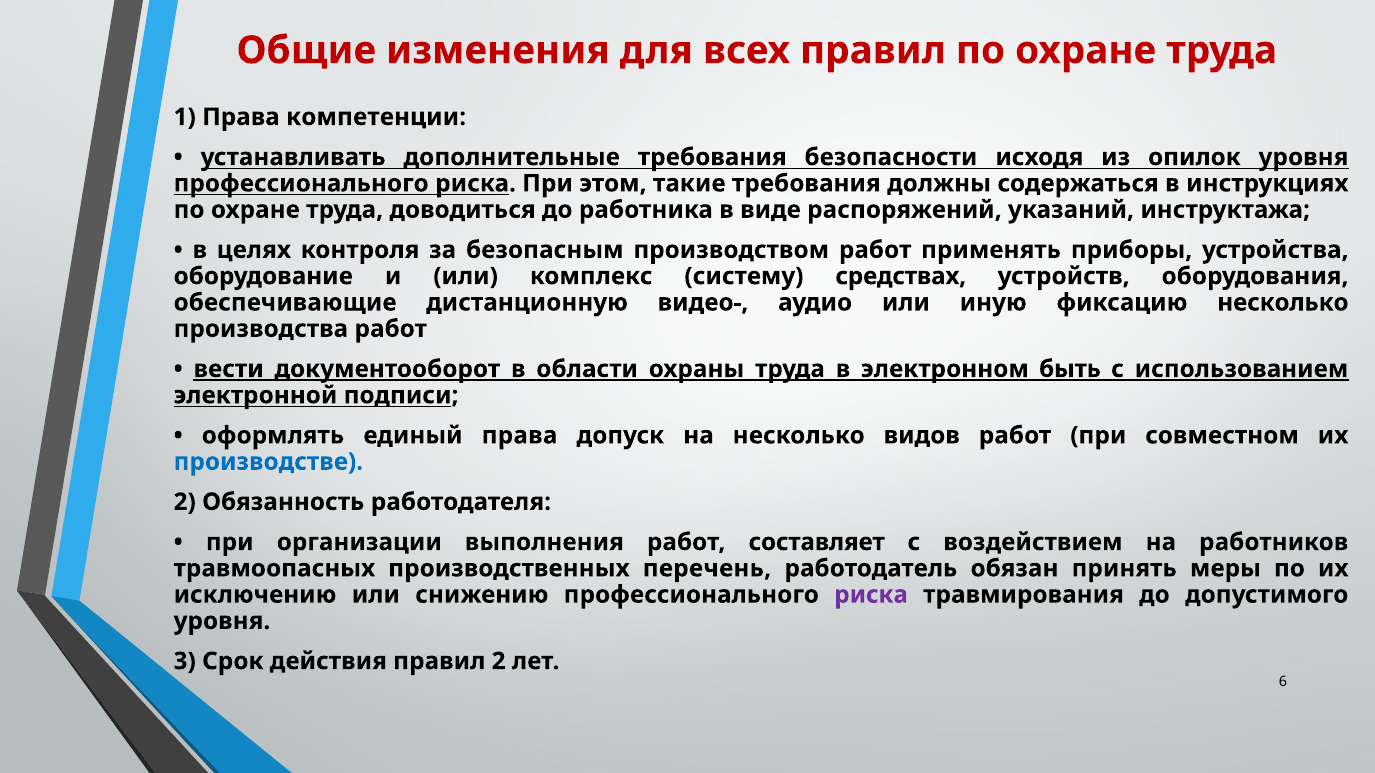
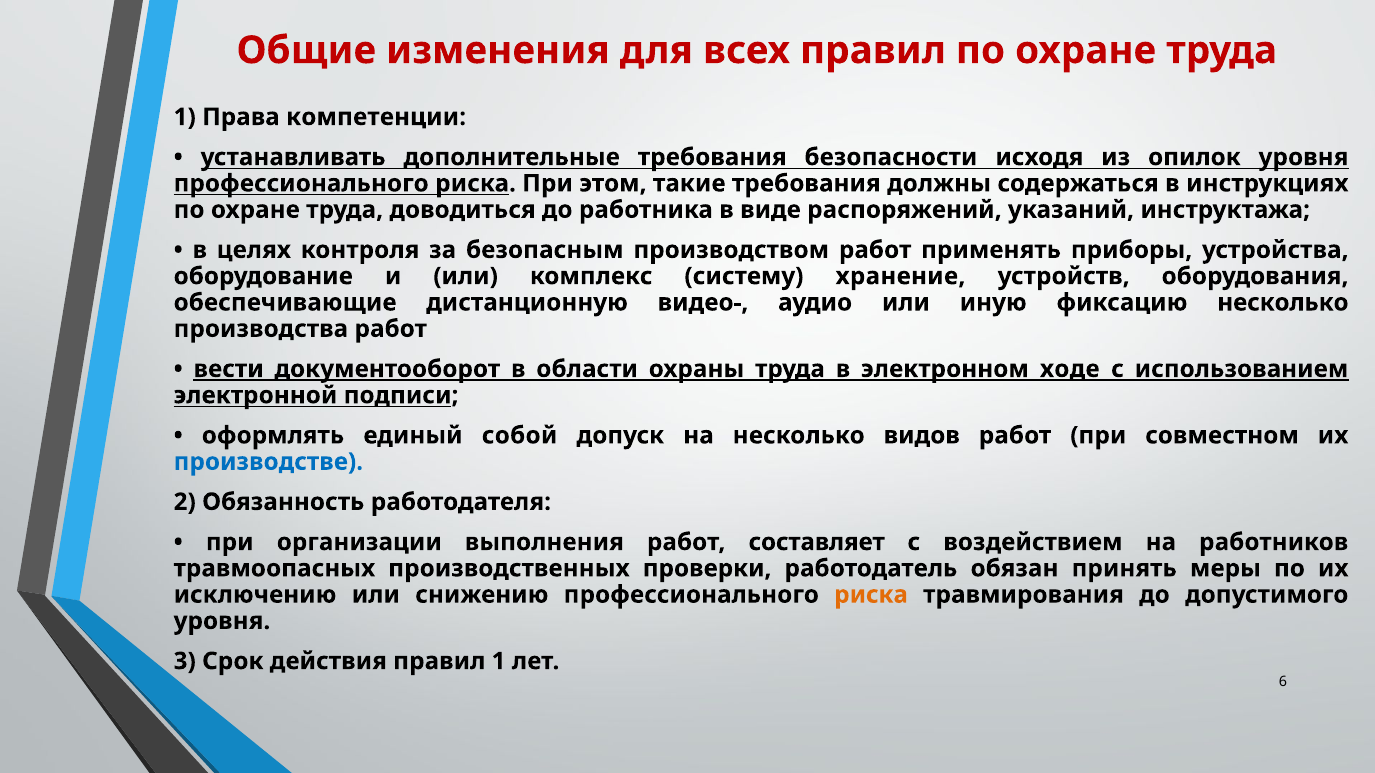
средствах: средствах -> хранение
быть: быть -> ходе
единый права: права -> собой
перечень: перечень -> проверки
риска at (871, 595) colour: purple -> orange
правил 2: 2 -> 1
